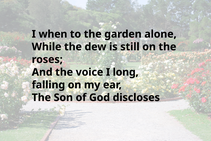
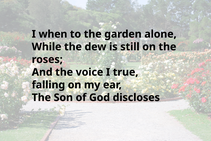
long: long -> true
